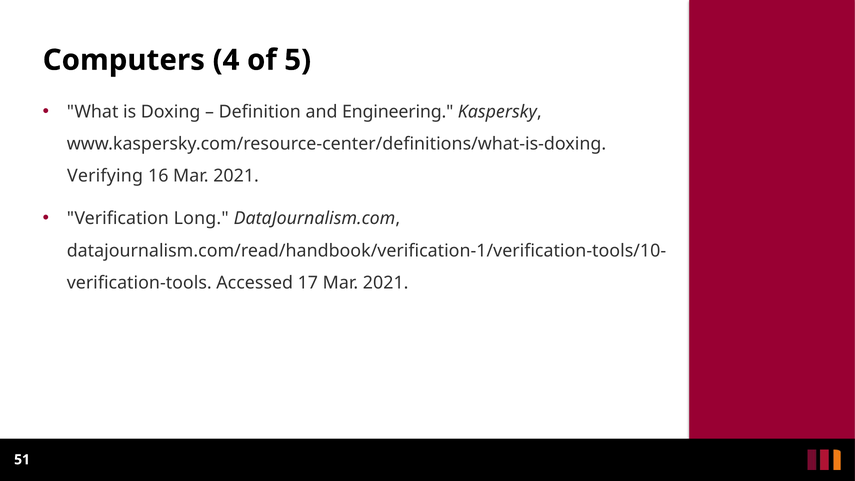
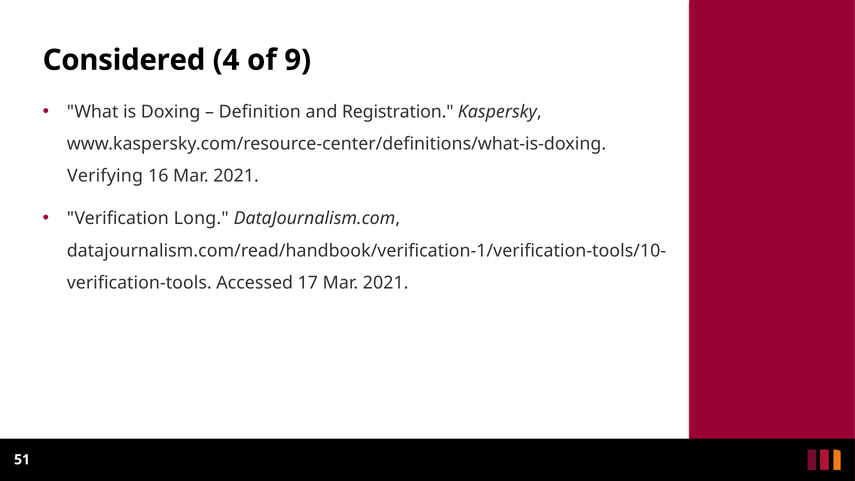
Computers: Computers -> Considered
5: 5 -> 9
Engineering: Engineering -> Registration
